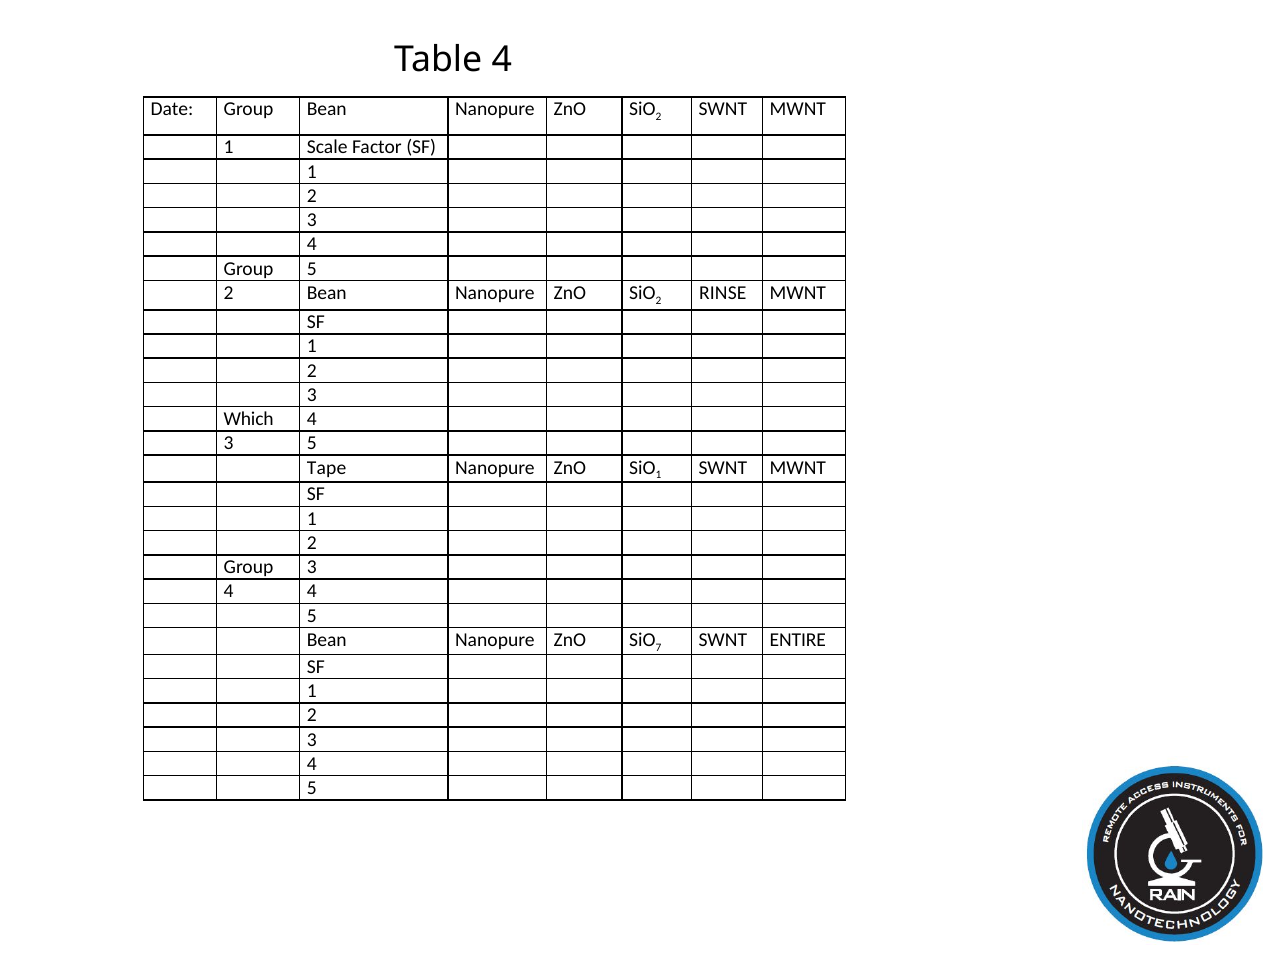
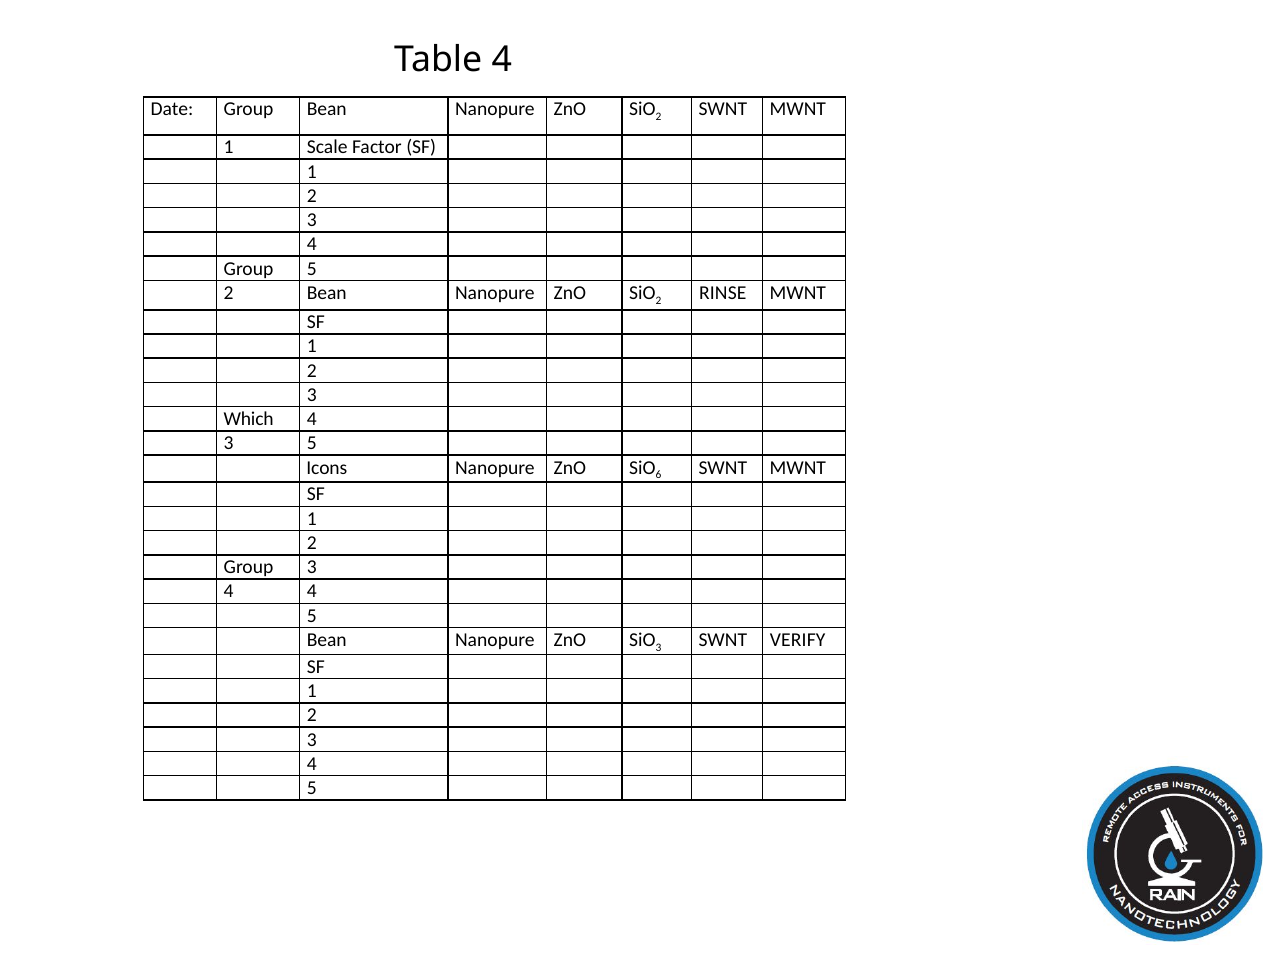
Tape: Tape -> Icons
1 at (658, 475): 1 -> 6
7 at (658, 648): 7 -> 3
ENTIRE: ENTIRE -> VERIFY
